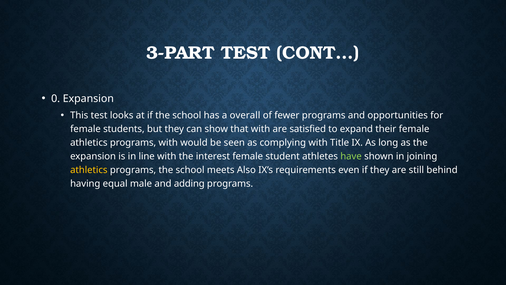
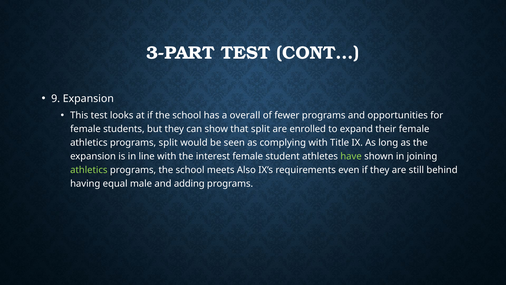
0: 0 -> 9
that with: with -> split
satisfied: satisfied -> enrolled
programs with: with -> split
athletics at (89, 170) colour: yellow -> light green
